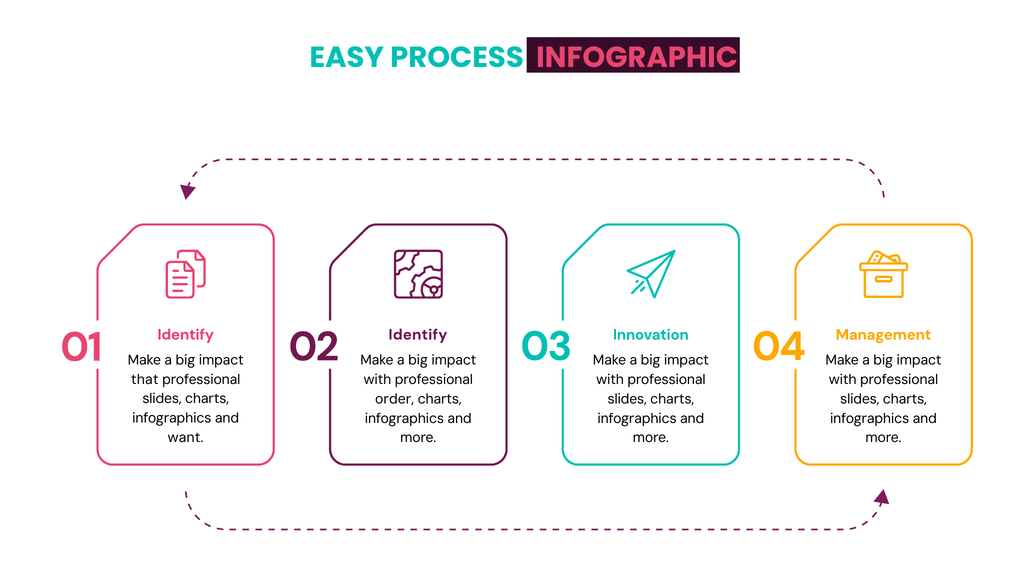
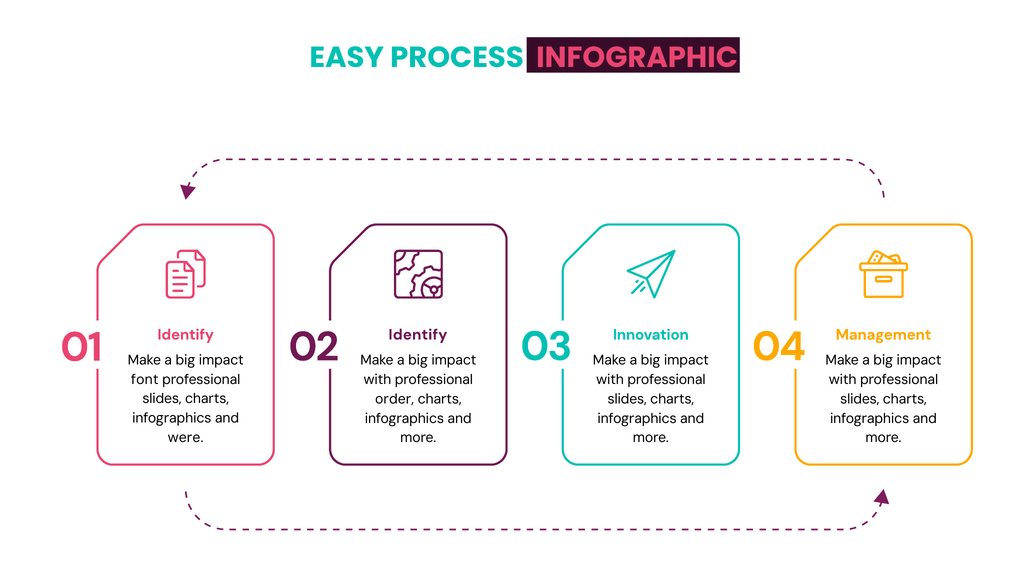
that: that -> font
want: want -> were
